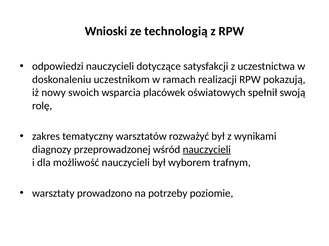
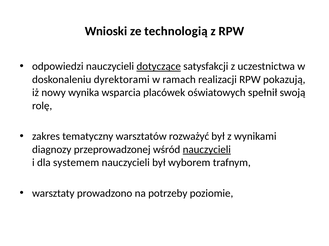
dotyczące underline: none -> present
uczestnikom: uczestnikom -> dyrektorami
swoich: swoich -> wynika
możliwość: możliwość -> systemem
